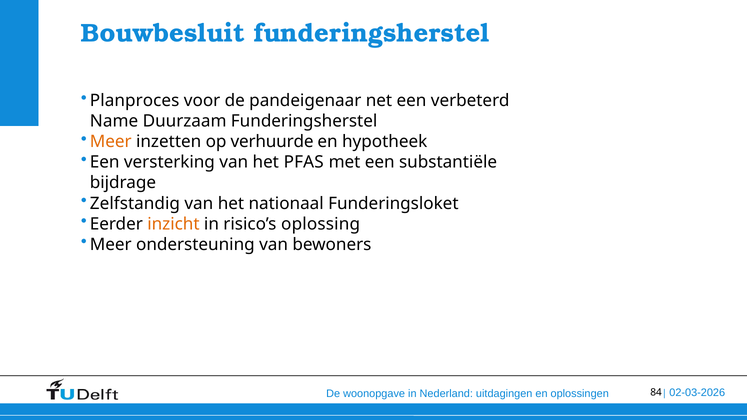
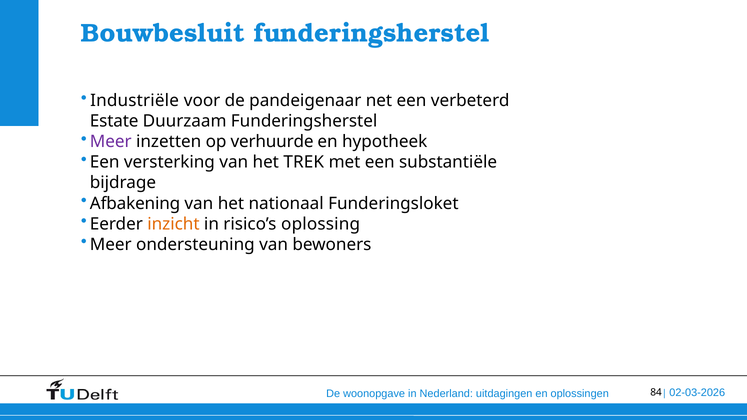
Planproces: Planproces -> Industriële
Name: Name -> Estate
Meer at (111, 142) colour: orange -> purple
PFAS: PFAS -> TREK
Zelfstandig: Zelfstandig -> Afbakening
